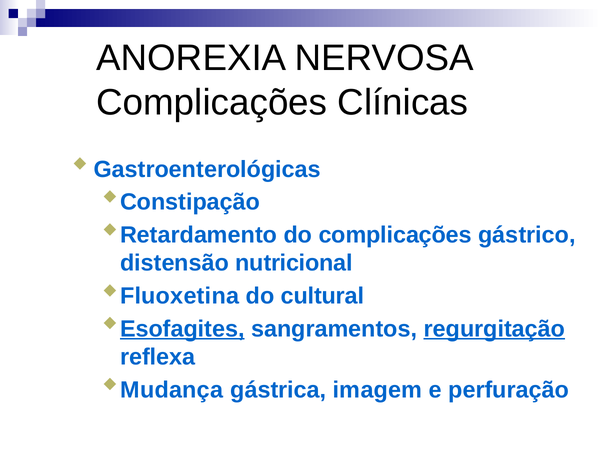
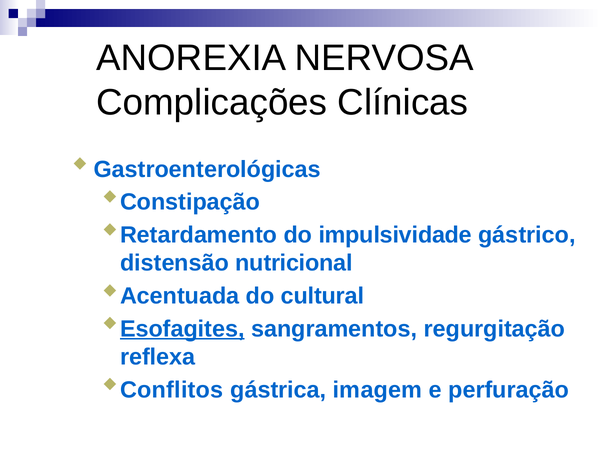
do complicações: complicações -> impulsividade
Fluoxetina: Fluoxetina -> Acentuada
regurgitação underline: present -> none
Mudança: Mudança -> Conflitos
